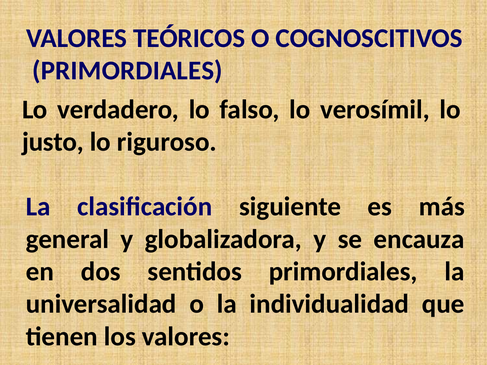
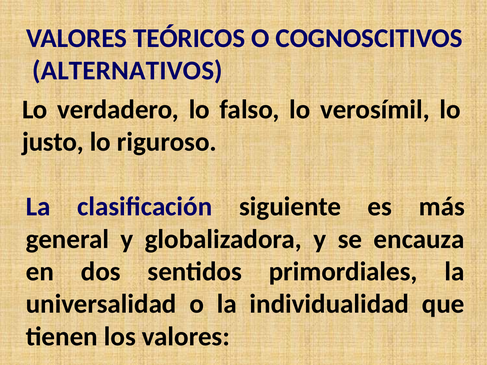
PRIMORDIALES at (127, 71): PRIMORDIALES -> ALTERNATIVOS
